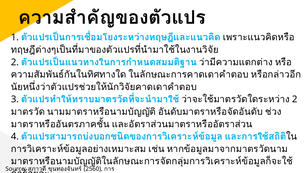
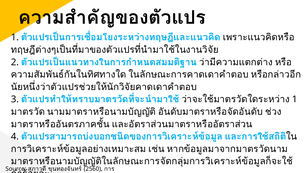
2 at (295, 100): 2 -> 1
